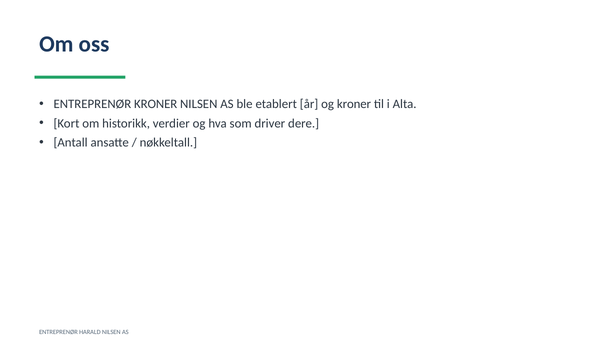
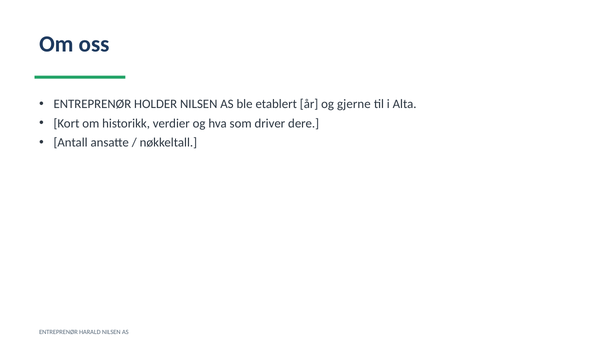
ENTREPRENØR KRONER: KRONER -> HOLDER
og kroner: kroner -> gjerne
